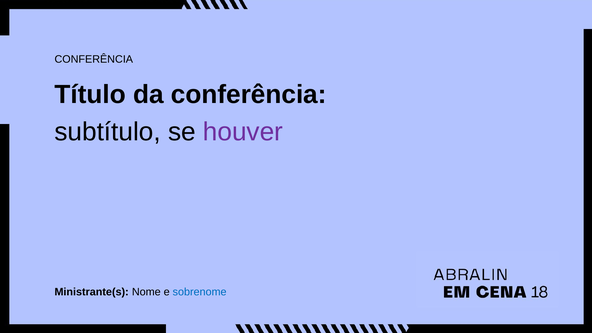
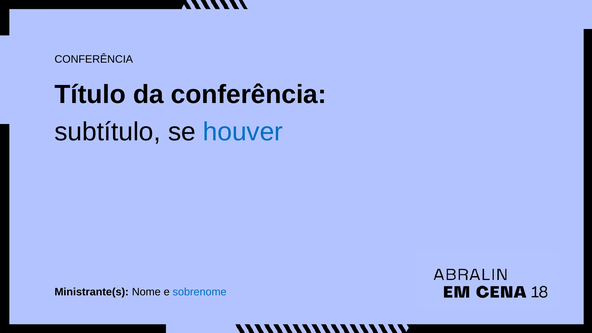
houver colour: purple -> blue
